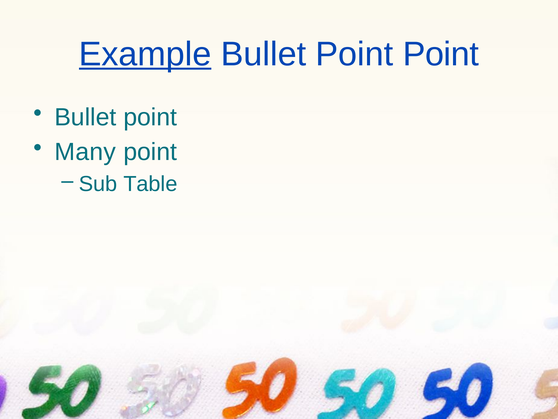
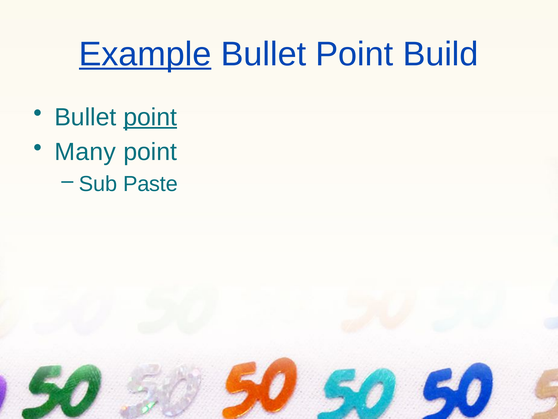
Point Point: Point -> Build
point at (150, 117) underline: none -> present
Table: Table -> Paste
